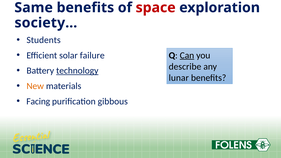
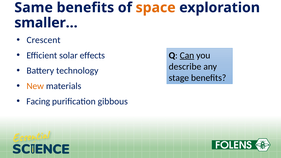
space colour: red -> orange
society…: society… -> smaller…
Students: Students -> Crescent
failure: failure -> effects
technology underline: present -> none
lunar: lunar -> stage
